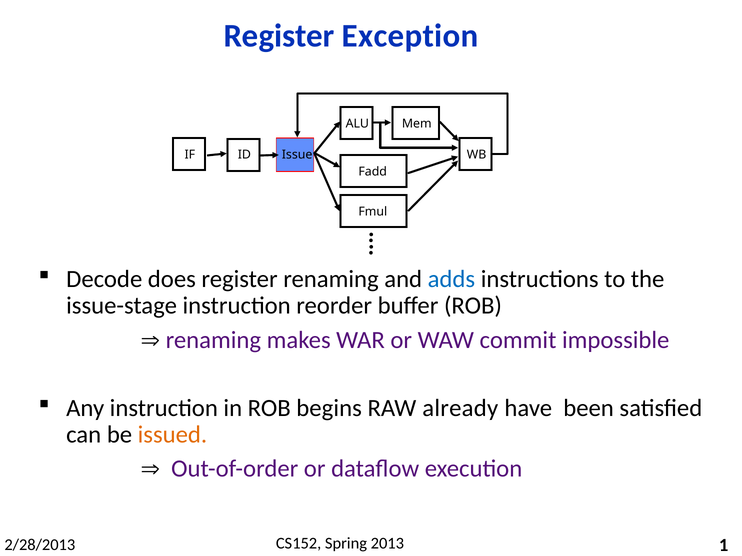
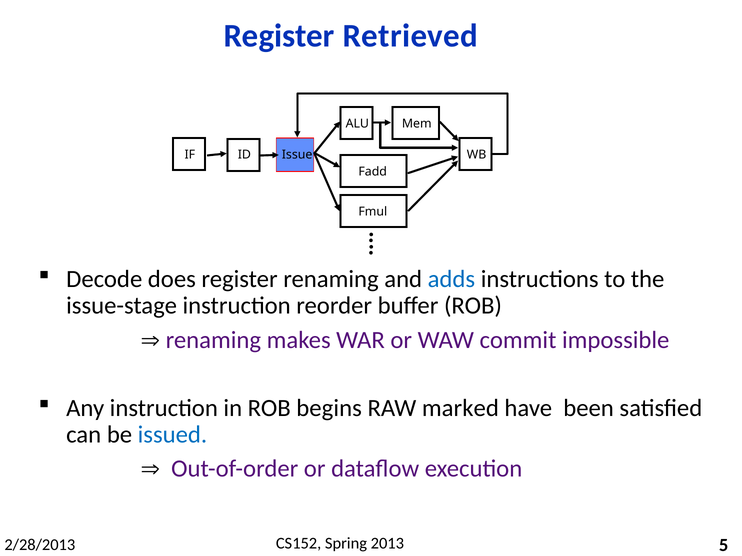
Exception: Exception -> Retrieved
already: already -> marked
issued colour: orange -> blue
1: 1 -> 5
